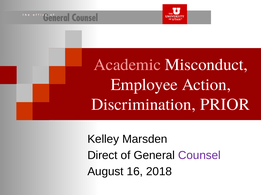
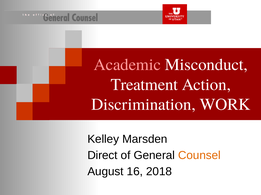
Employee: Employee -> Treatment
PRIOR: PRIOR -> WORK
Counsel colour: purple -> orange
